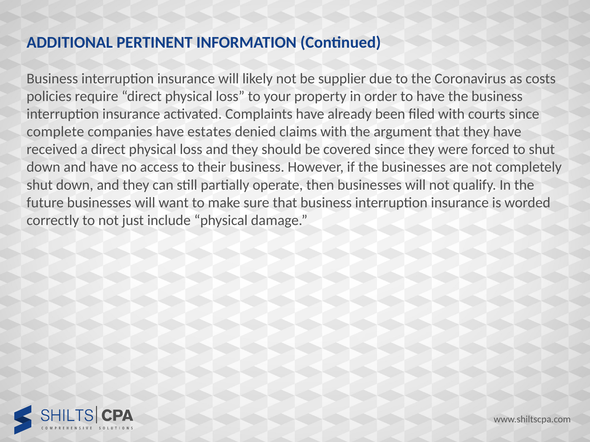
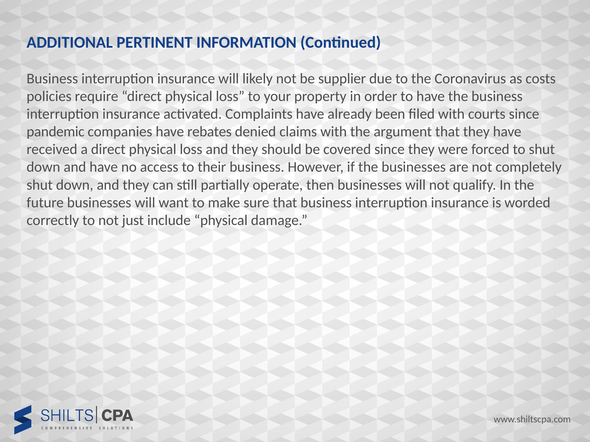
complete: complete -> pandemic
estates: estates -> rebates
